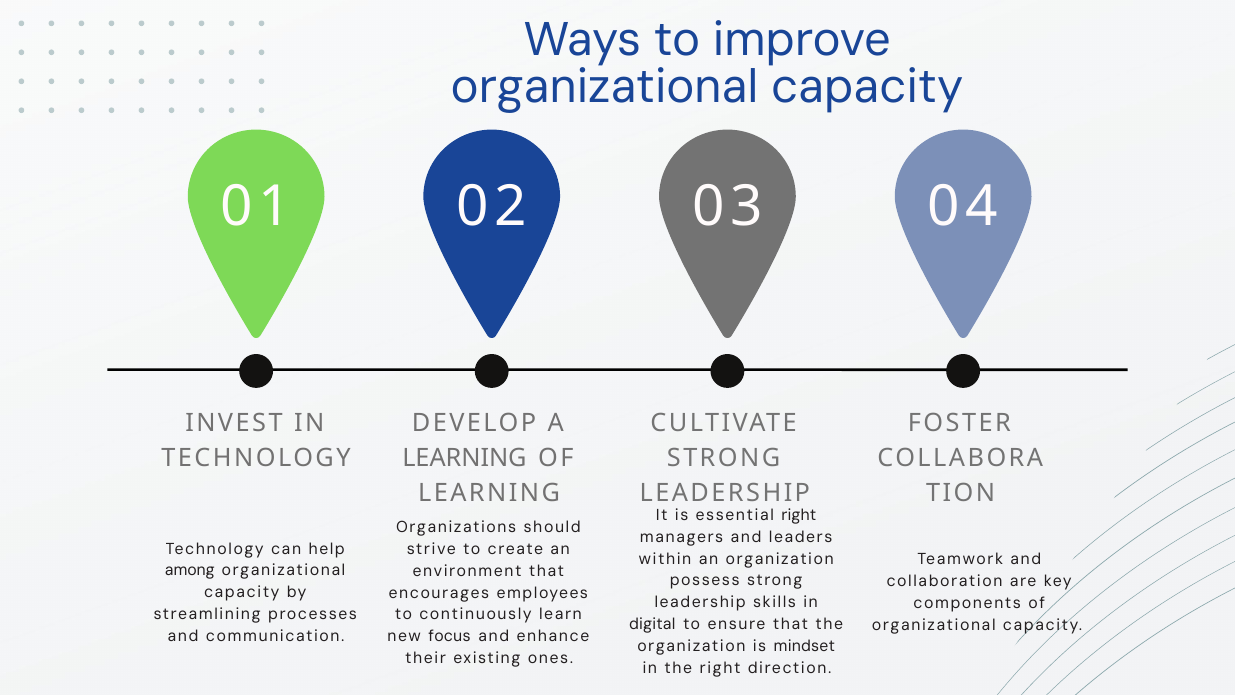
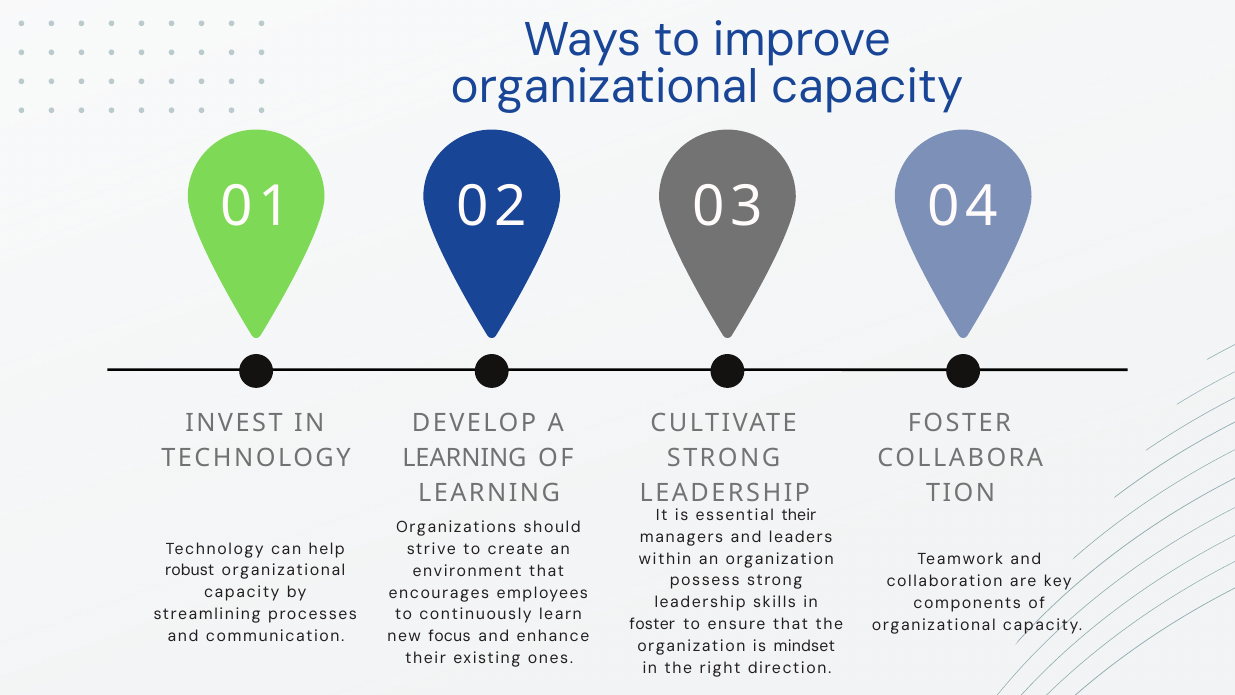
essential right: right -> their
among: among -> robust
digital at (652, 624): digital -> foster
